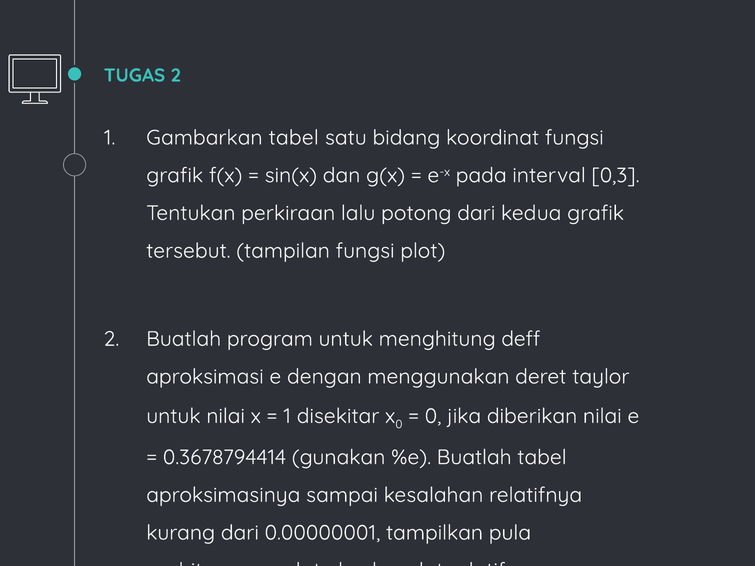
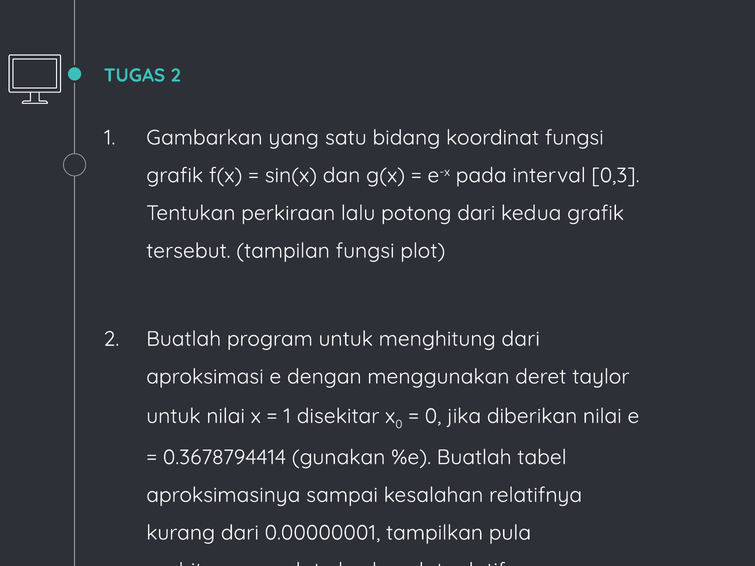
Gambarkan tabel: tabel -> yang
menghitung deff: deff -> dari
